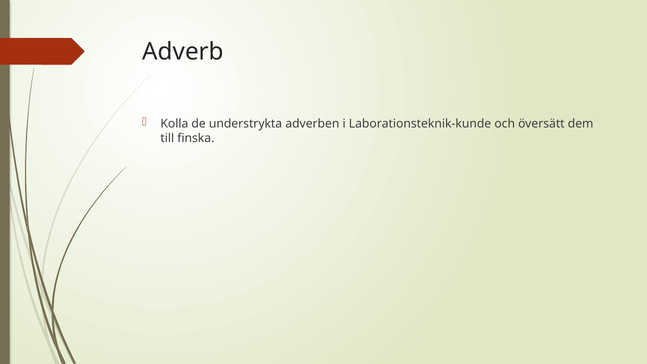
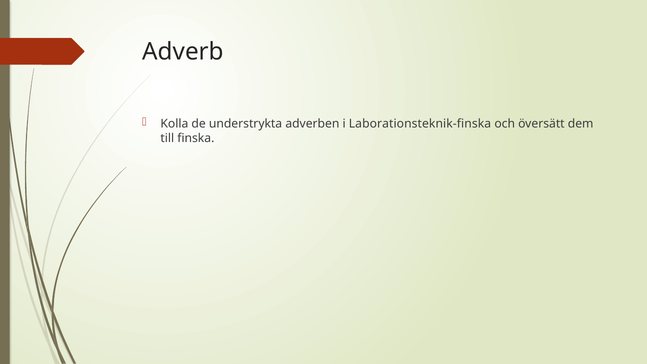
Laborationsteknik-kunde: Laborationsteknik-kunde -> Laborationsteknik-finska
